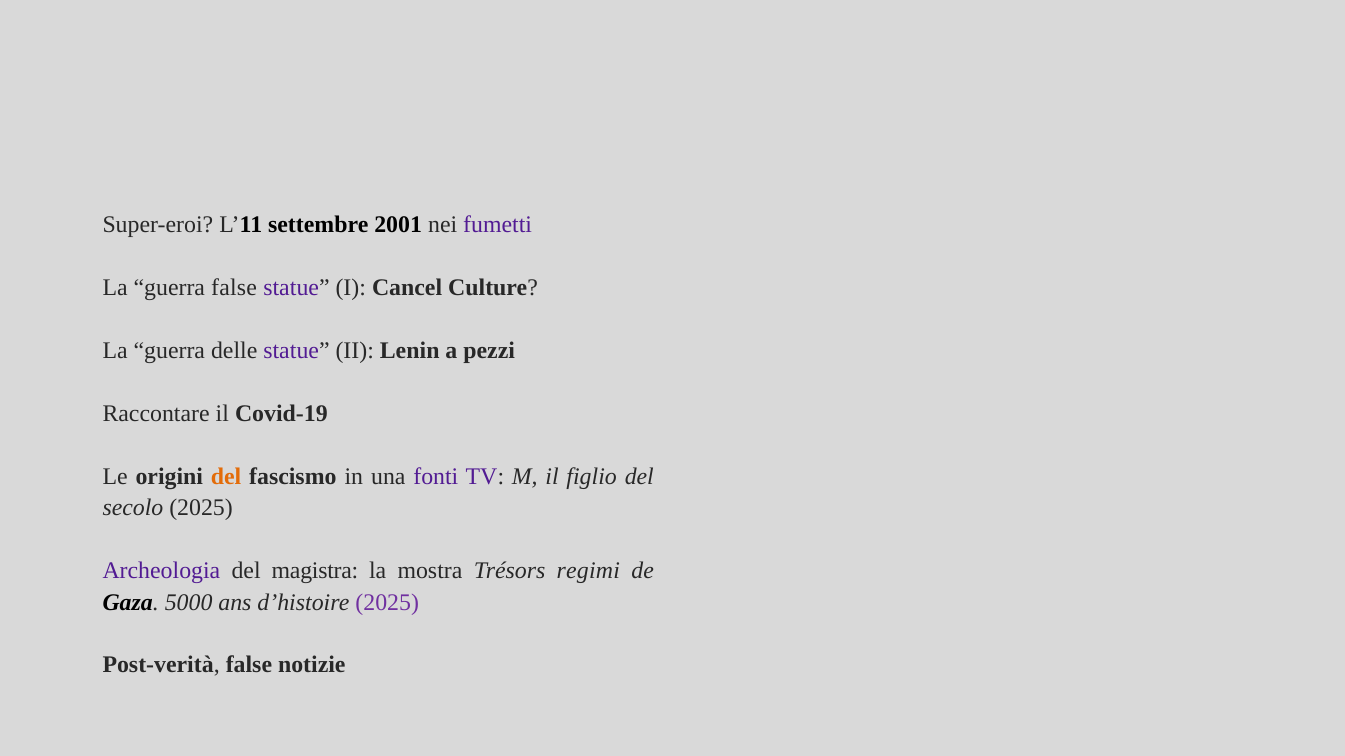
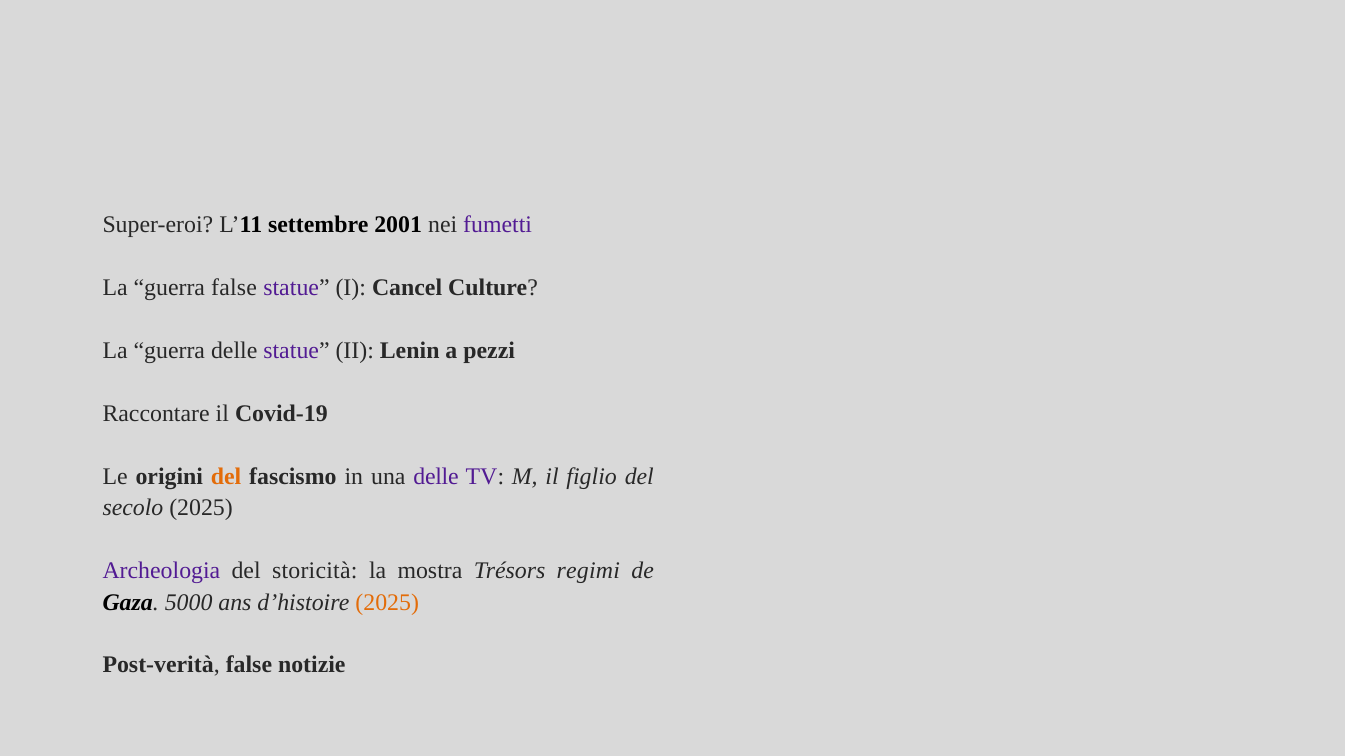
una fonti: fonti -> delle
magistra: magistra -> storicità
2025 at (387, 603) colour: purple -> orange
